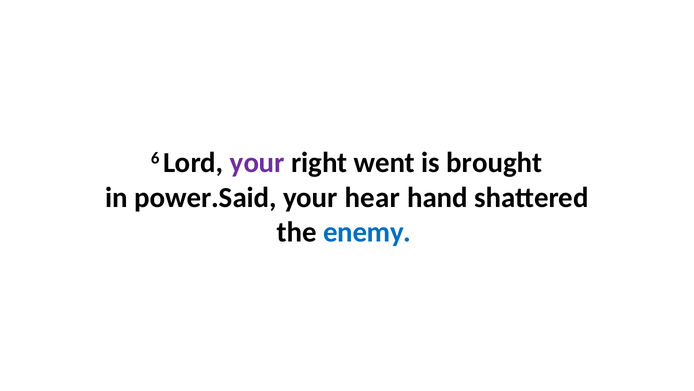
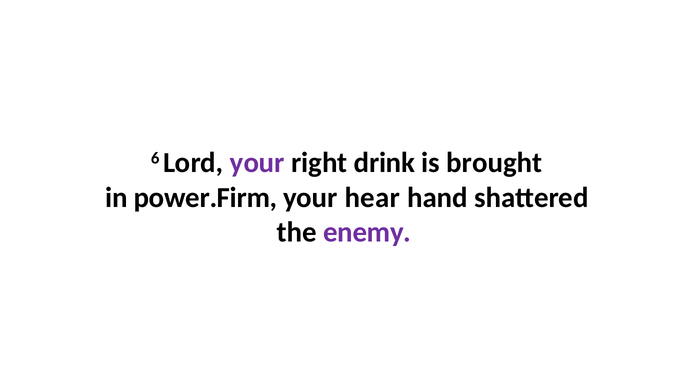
went: went -> drink
power.Said: power.Said -> power.Firm
enemy colour: blue -> purple
